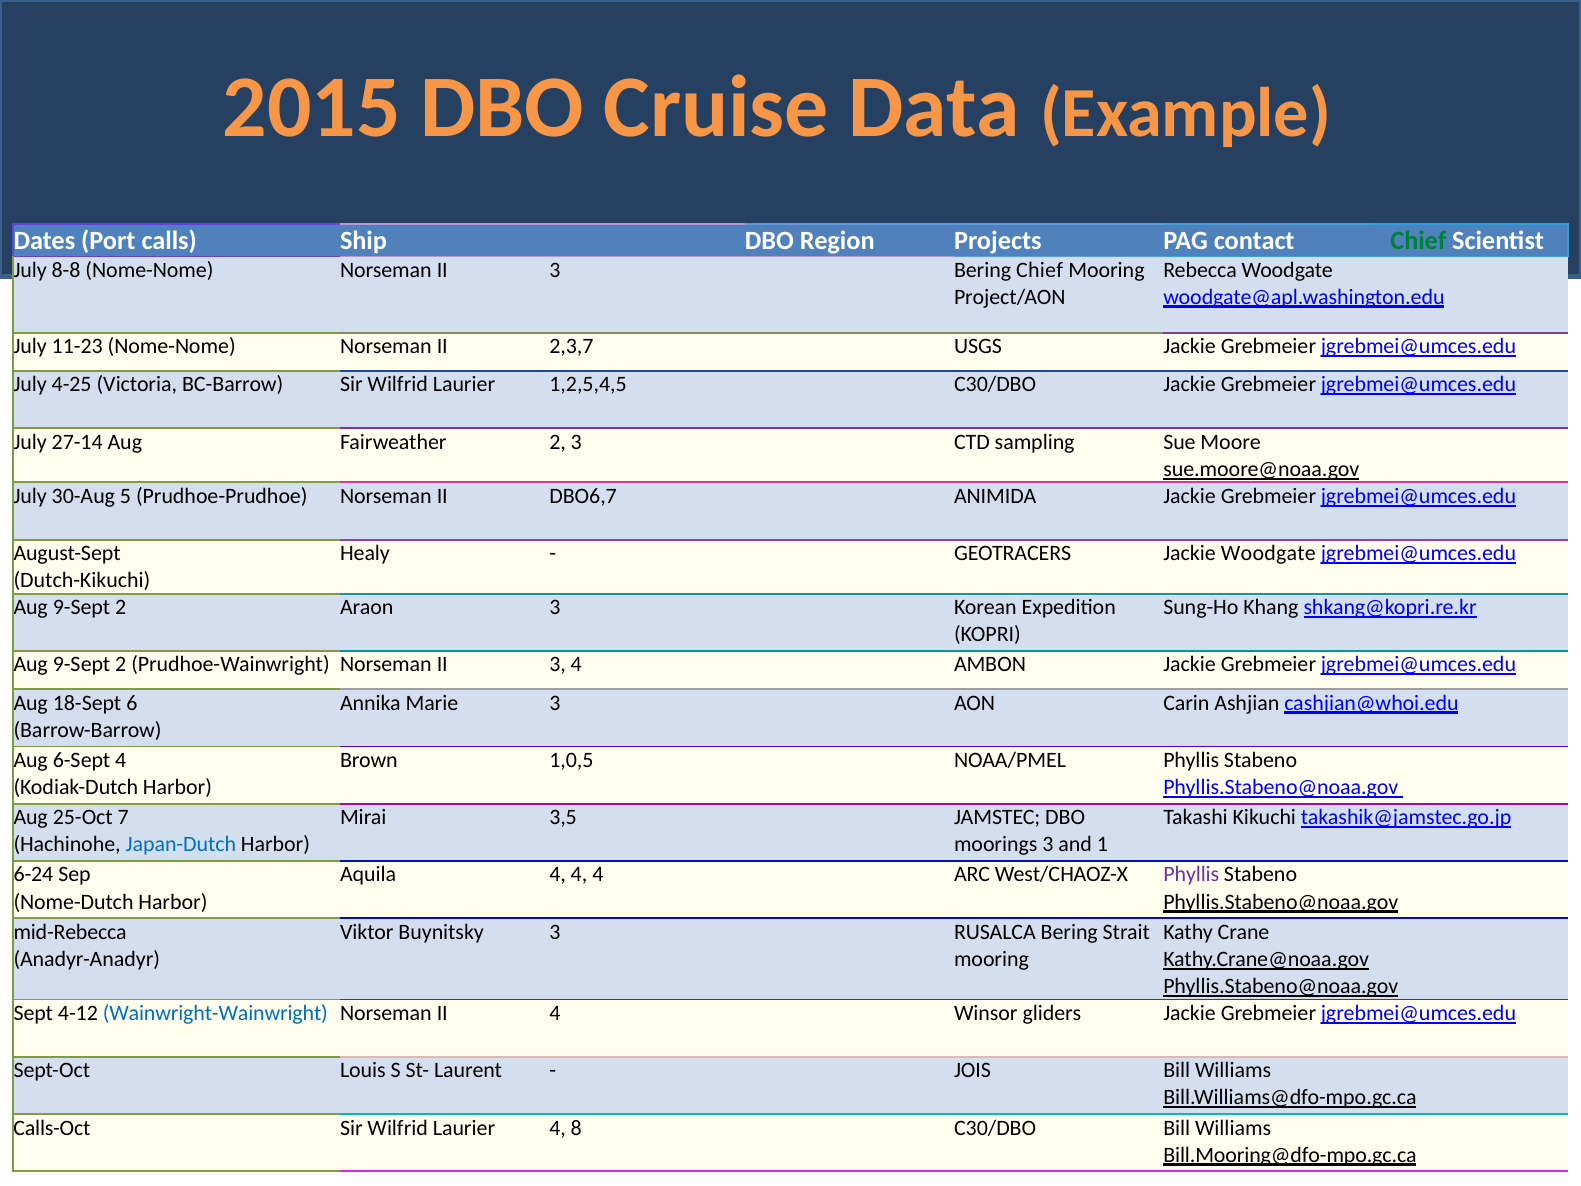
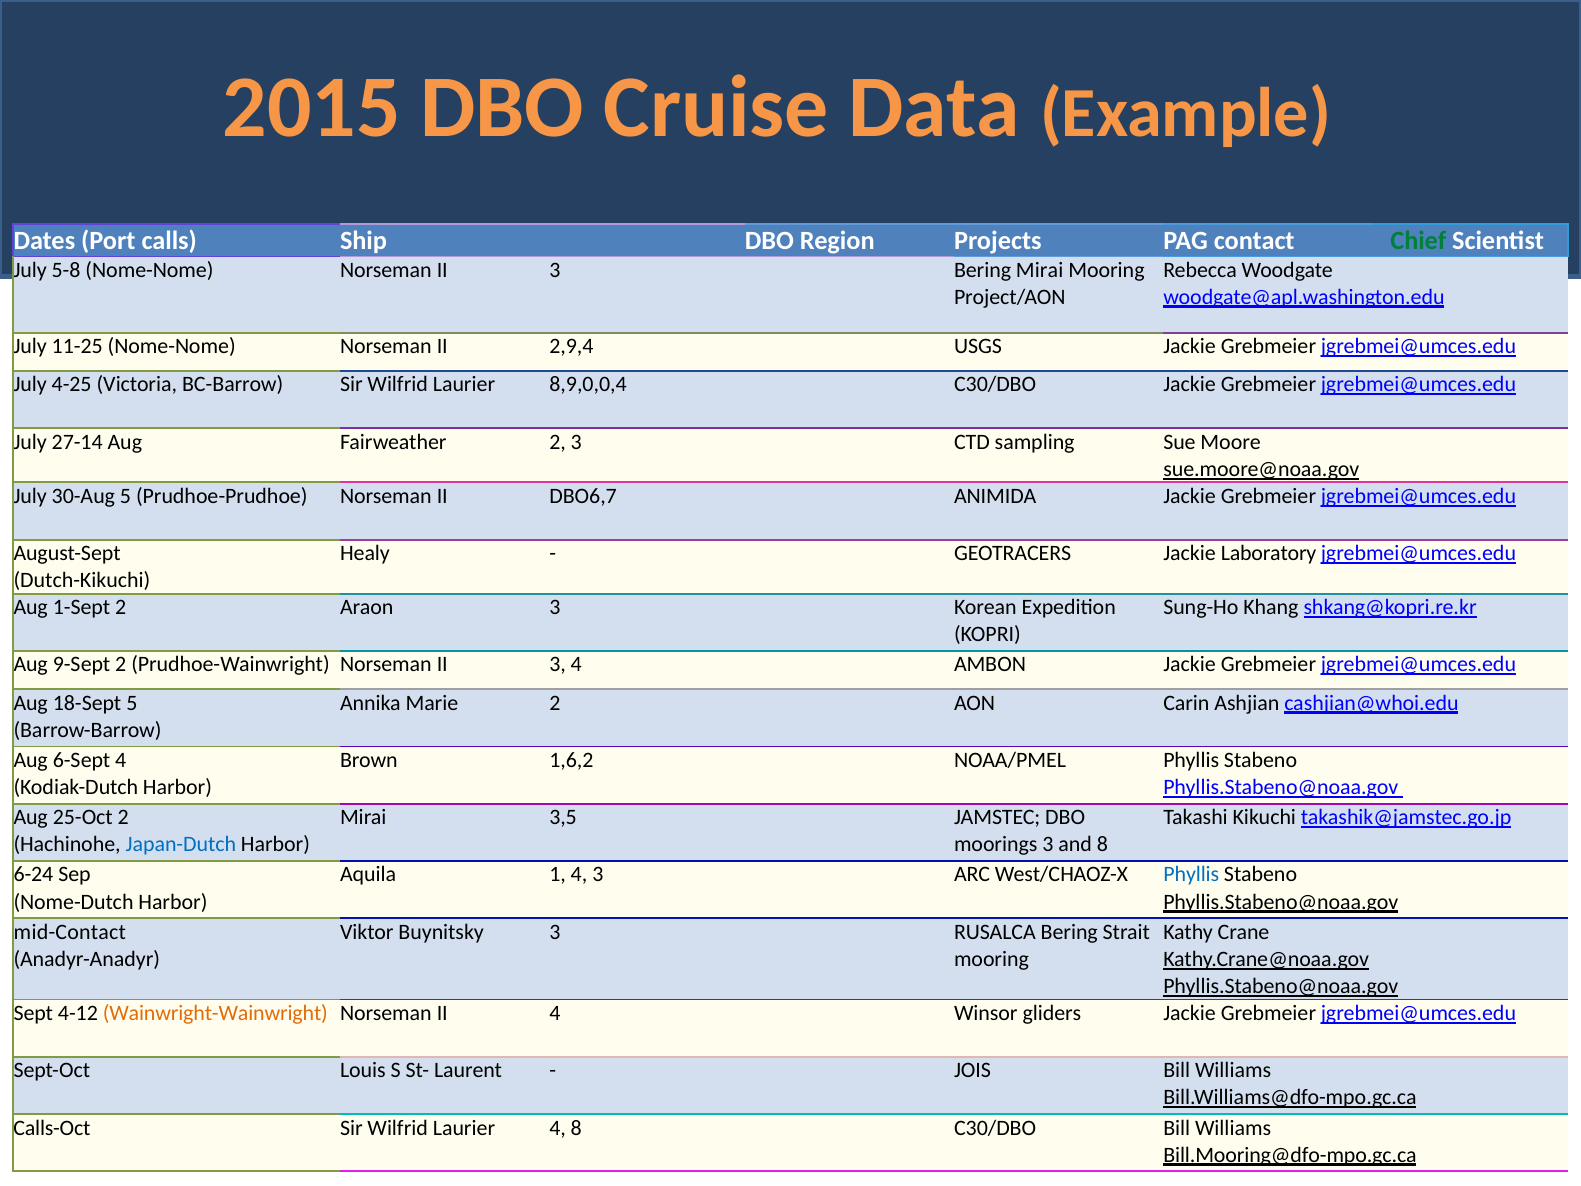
8-8: 8-8 -> 5-8
Bering Chief: Chief -> Mirai
11-23: 11-23 -> 11-25
2,3,7: 2,3,7 -> 2,9,4
1,2,5,4,5: 1,2,5,4,5 -> 8,9,0,0,4
Jackie Woodgate: Woodgate -> Laboratory
9-Sept at (82, 607): 9-Sept -> 1-Sept
18-Sept 6: 6 -> 5
Marie 3: 3 -> 2
1,0,5: 1,0,5 -> 1,6,2
25-Oct 7: 7 -> 2
and 1: 1 -> 8
Aquila 4: 4 -> 1
4 at (598, 874): 4 -> 3
Phyllis at (1191, 874) colour: purple -> blue
mid-Rebecca: mid-Rebecca -> mid-Contact
Wainwright-Wainwright colour: blue -> orange
